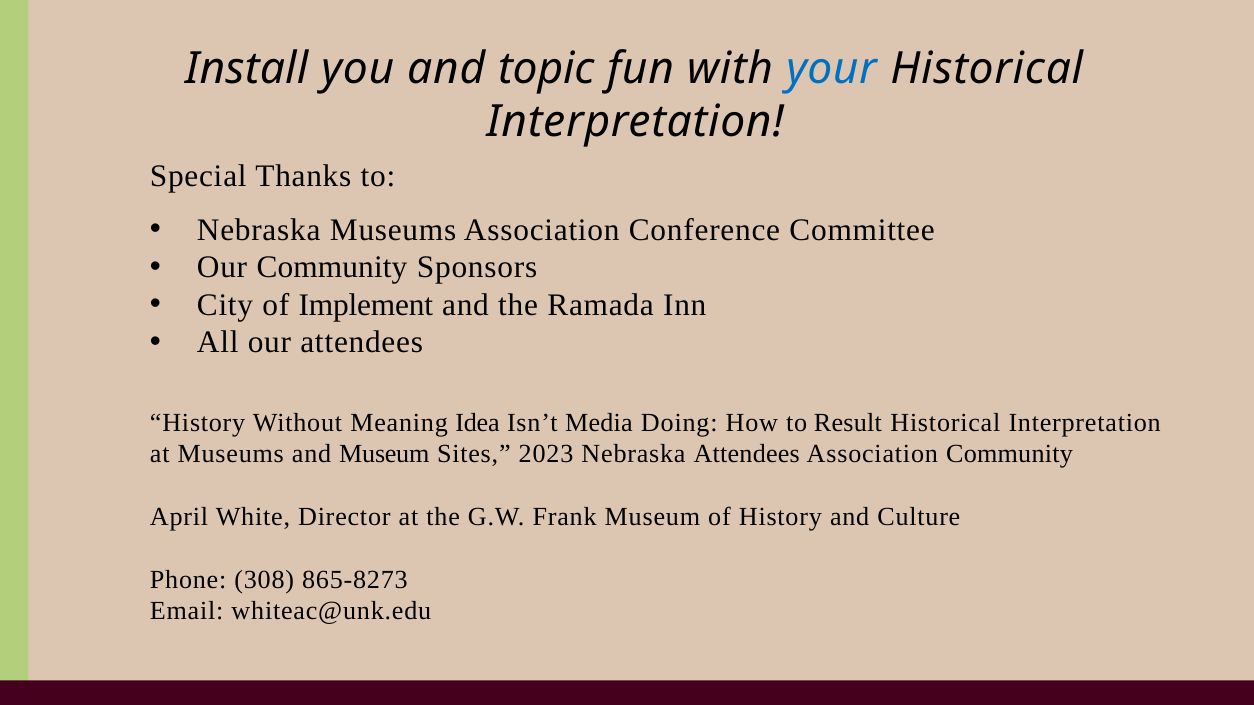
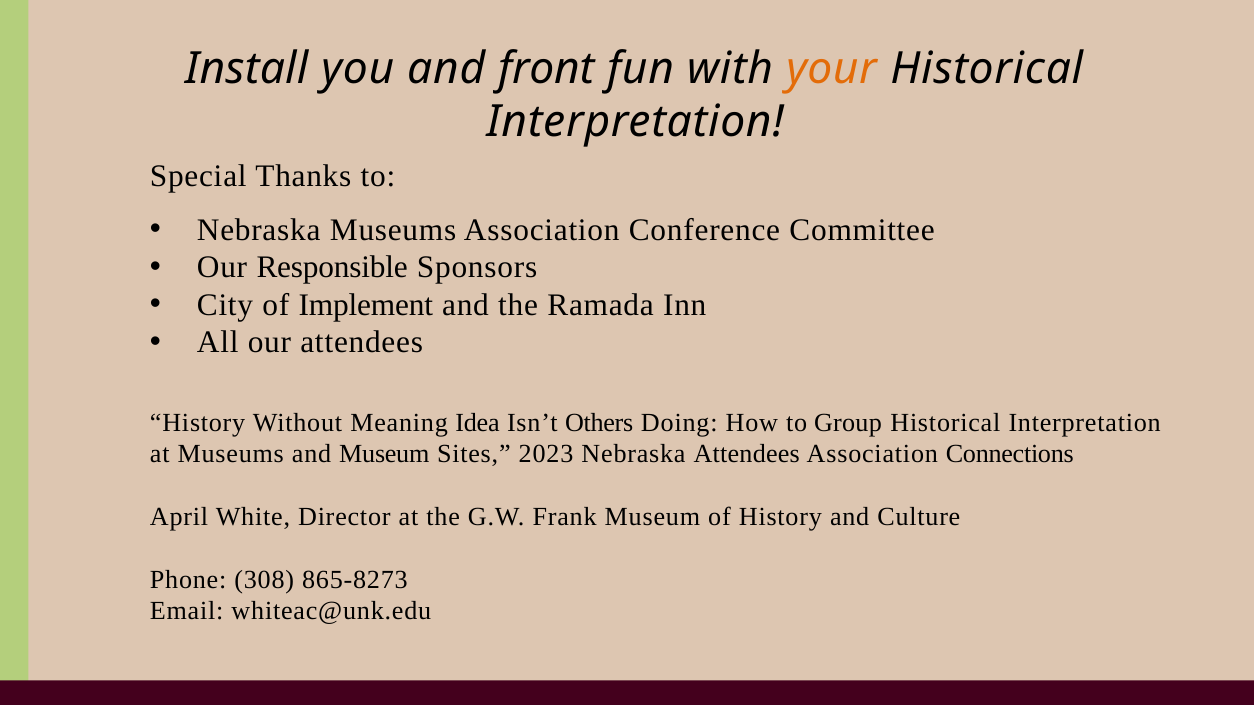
topic: topic -> front
your colour: blue -> orange
Our Community: Community -> Responsible
Media: Media -> Others
Result: Result -> Group
Association Community: Community -> Connections
